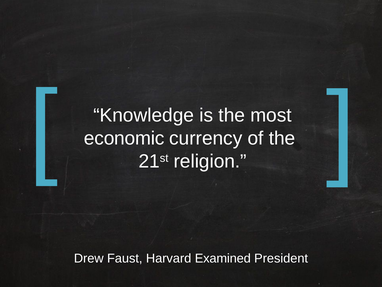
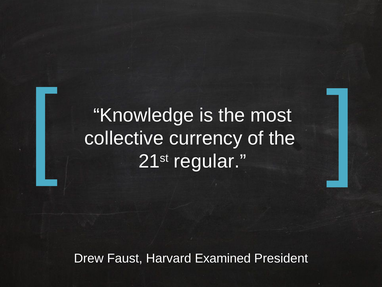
economic: economic -> collective
religion: religion -> regular
